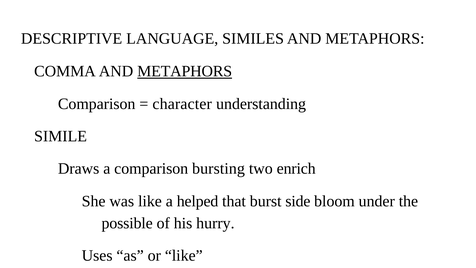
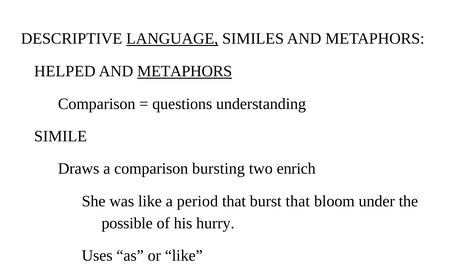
LANGUAGE underline: none -> present
COMMA: COMMA -> HELPED
character: character -> questions
helped: helped -> period
burst side: side -> that
